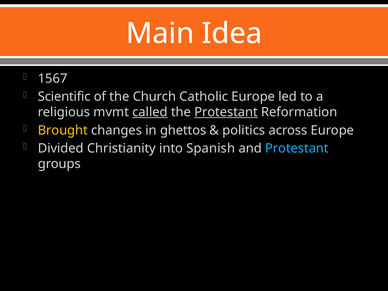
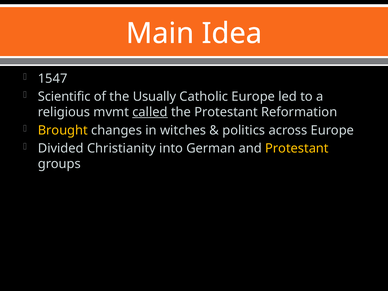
1567: 1567 -> 1547
Church: Church -> Usually
Protestant at (226, 112) underline: present -> none
ghettos: ghettos -> witches
Spanish: Spanish -> German
Protestant at (297, 148) colour: light blue -> yellow
